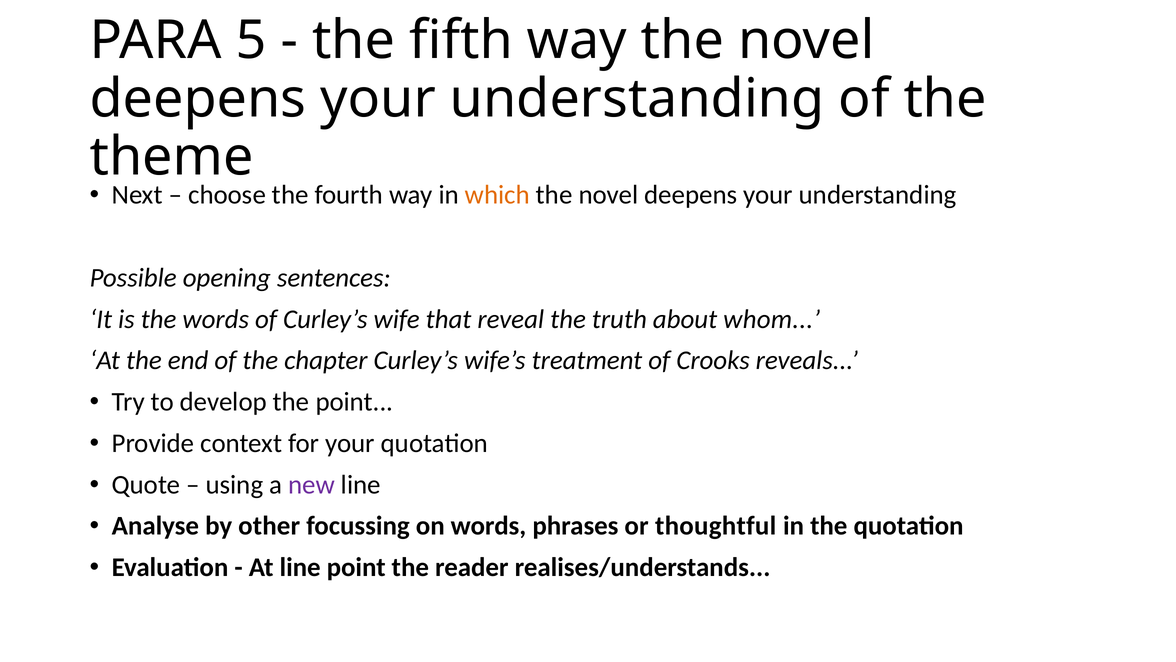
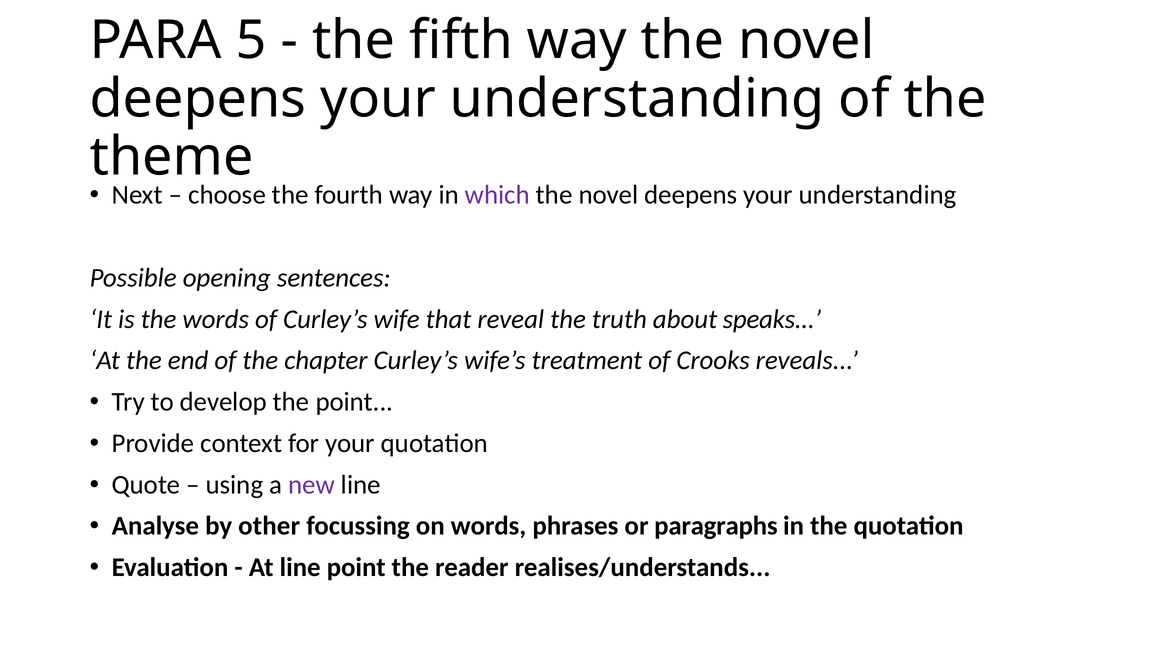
which colour: orange -> purple
whom: whom -> speaks
thoughtful: thoughtful -> paragraphs
